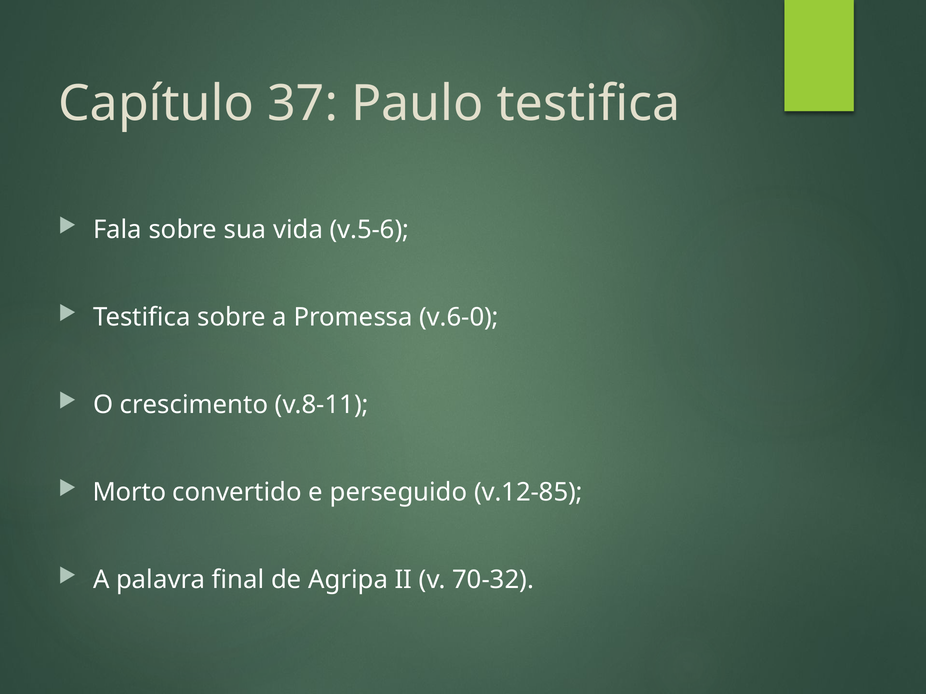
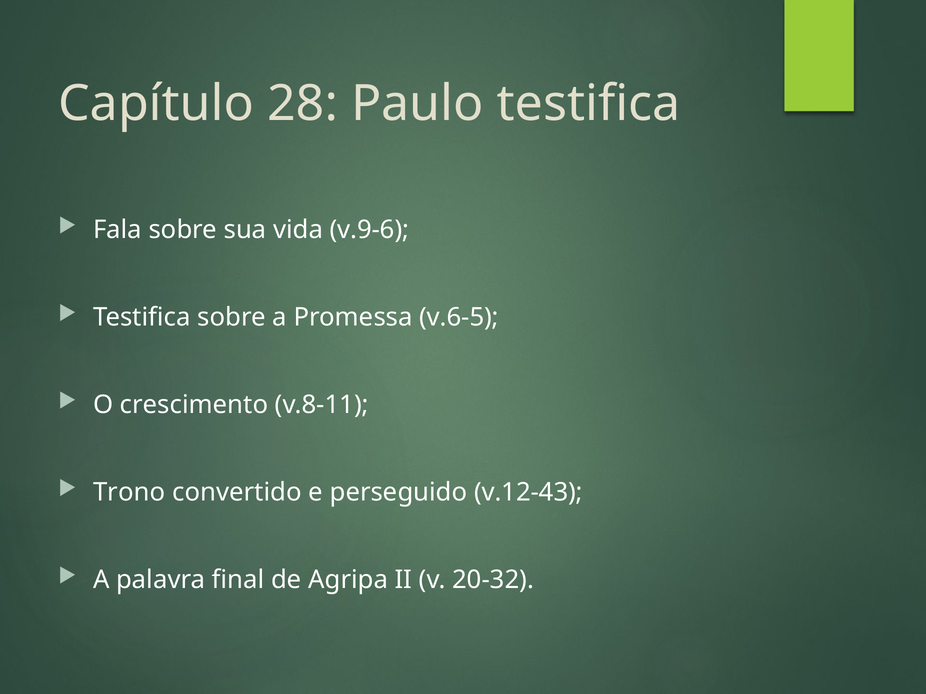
37: 37 -> 28
v.5-6: v.5-6 -> v.9-6
v.6-0: v.6-0 -> v.6-5
Morto: Morto -> Trono
v.12-85: v.12-85 -> v.12-43
70-32: 70-32 -> 20-32
